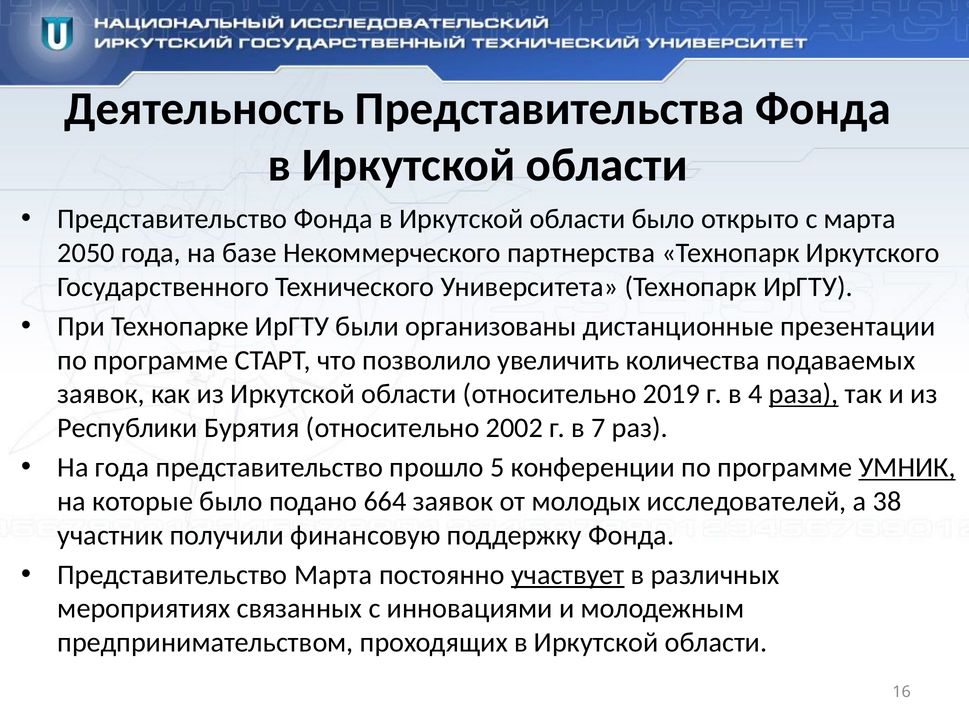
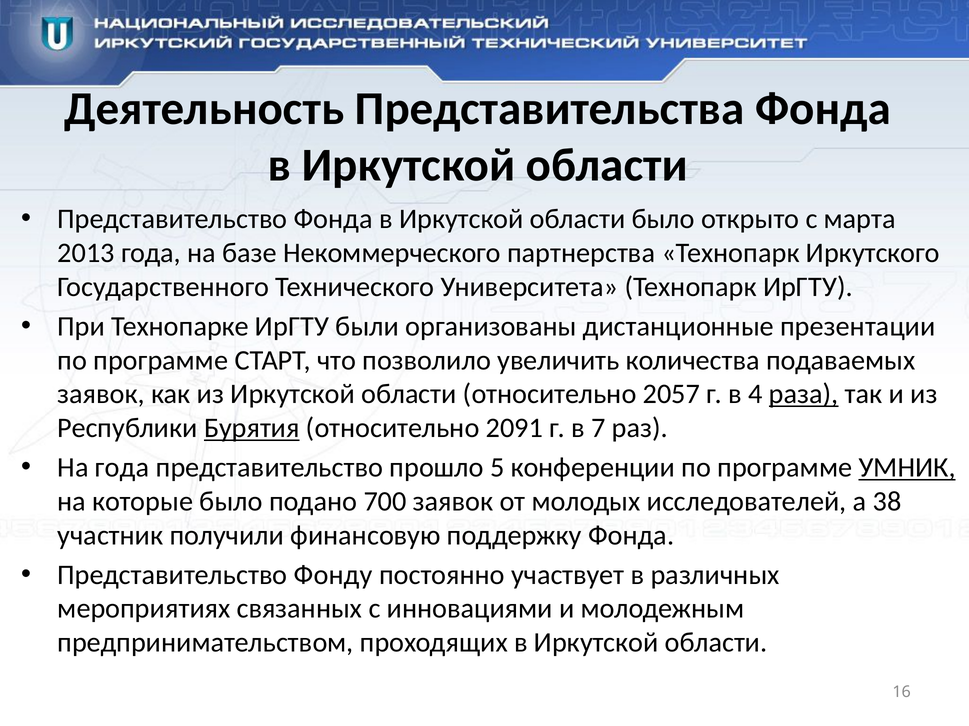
2050: 2050 -> 2013
2019: 2019 -> 2057
Бурятия underline: none -> present
2002: 2002 -> 2091
664: 664 -> 700
Представительство Марта: Марта -> Фонду
участвует underline: present -> none
